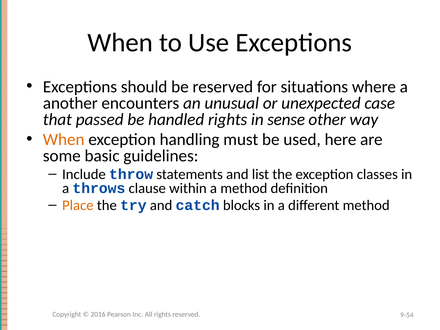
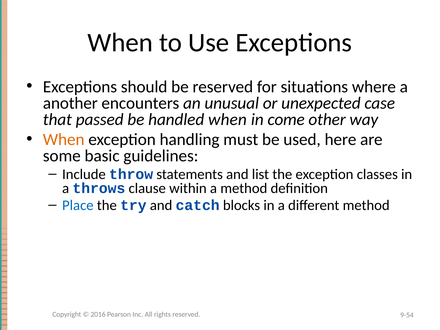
handled rights: rights -> when
sense: sense -> come
Place colour: orange -> blue
